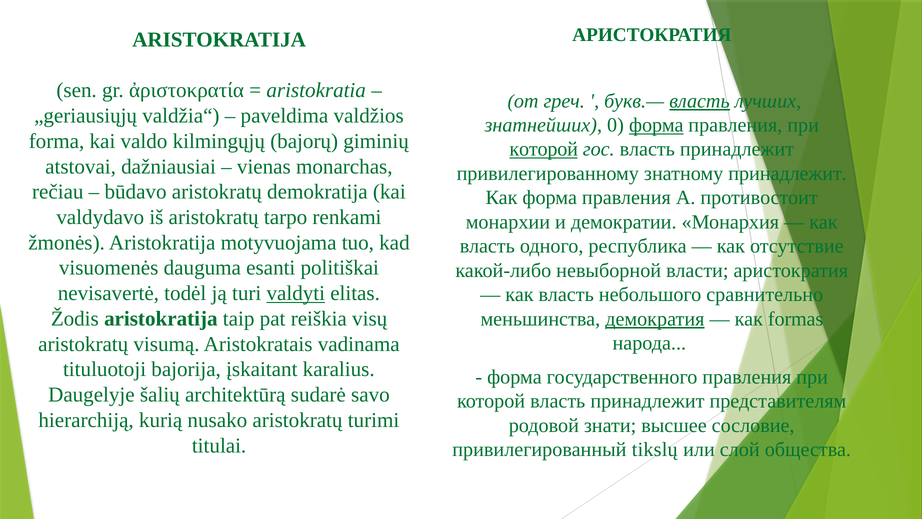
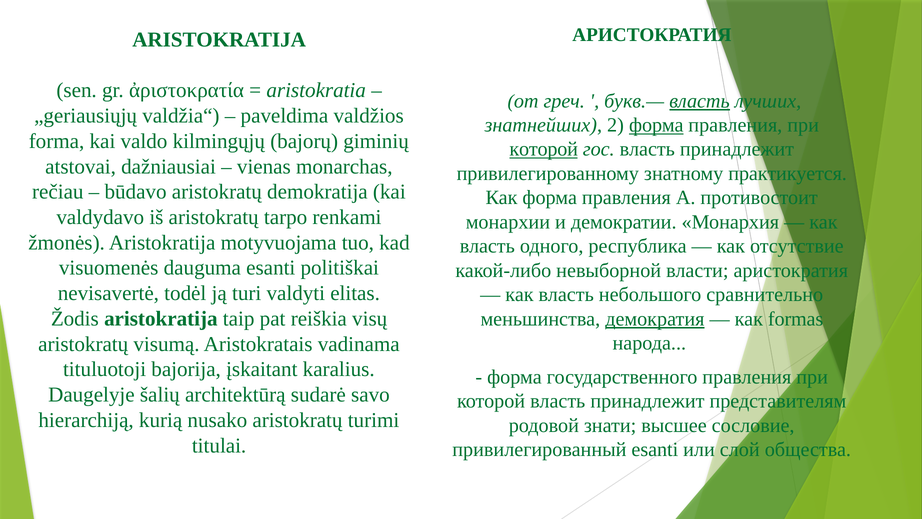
0: 0 -> 2
знатному принадлежит: принадлежит -> практикуется
valdyti underline: present -> none
привилегированный tikslų: tikslų -> esanti
